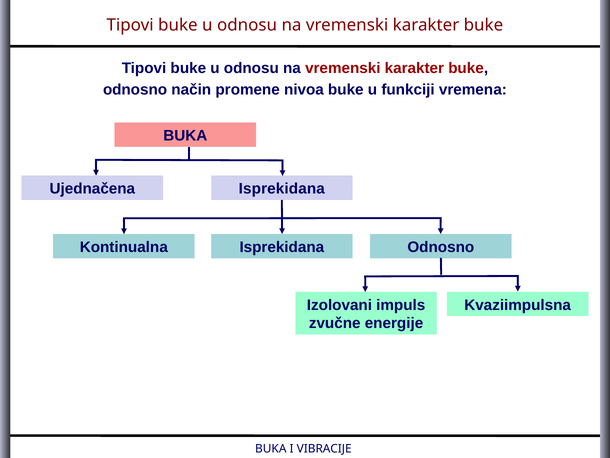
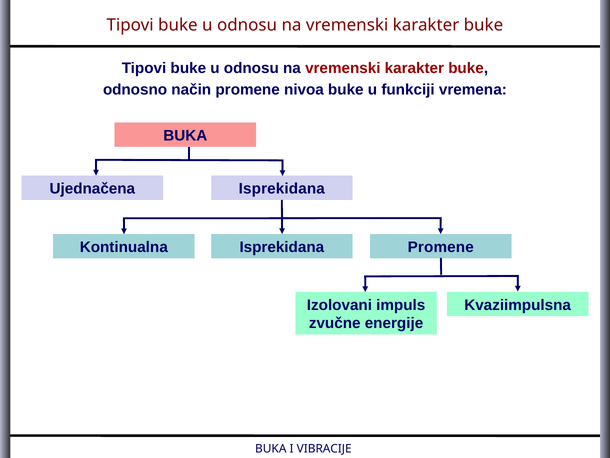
Isprekidana Odnosno: Odnosno -> Promene
